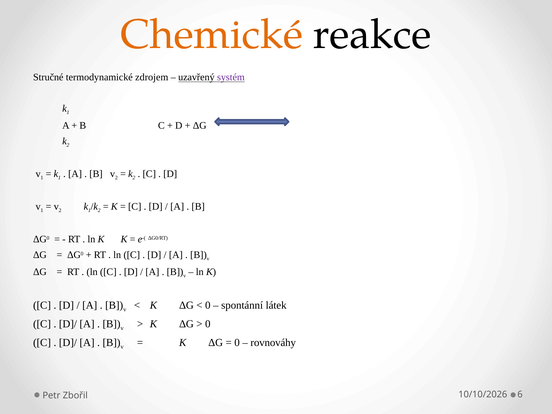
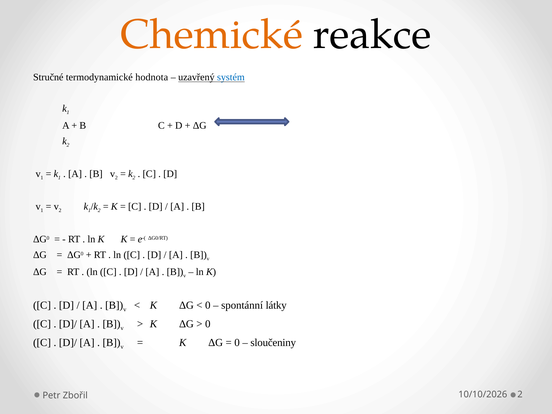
zdrojem: zdrojem -> hodnota
systém colour: purple -> blue
látek: látek -> látky
rovnováhy: rovnováhy -> sloučeniny
Zbořil 6: 6 -> 2
